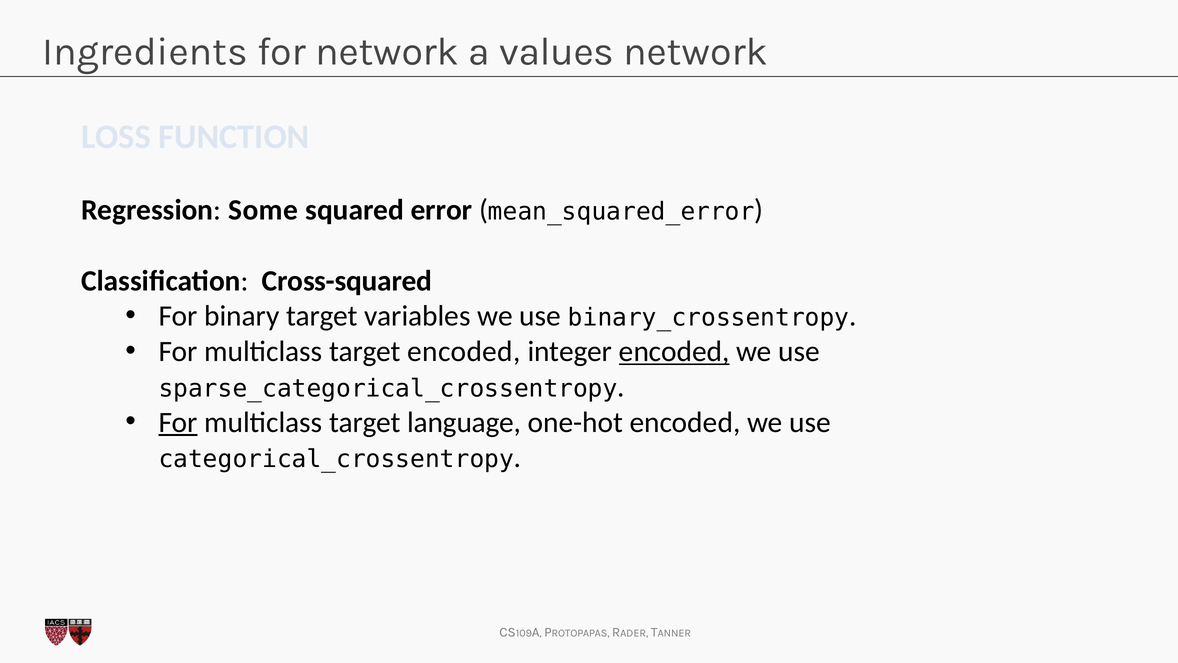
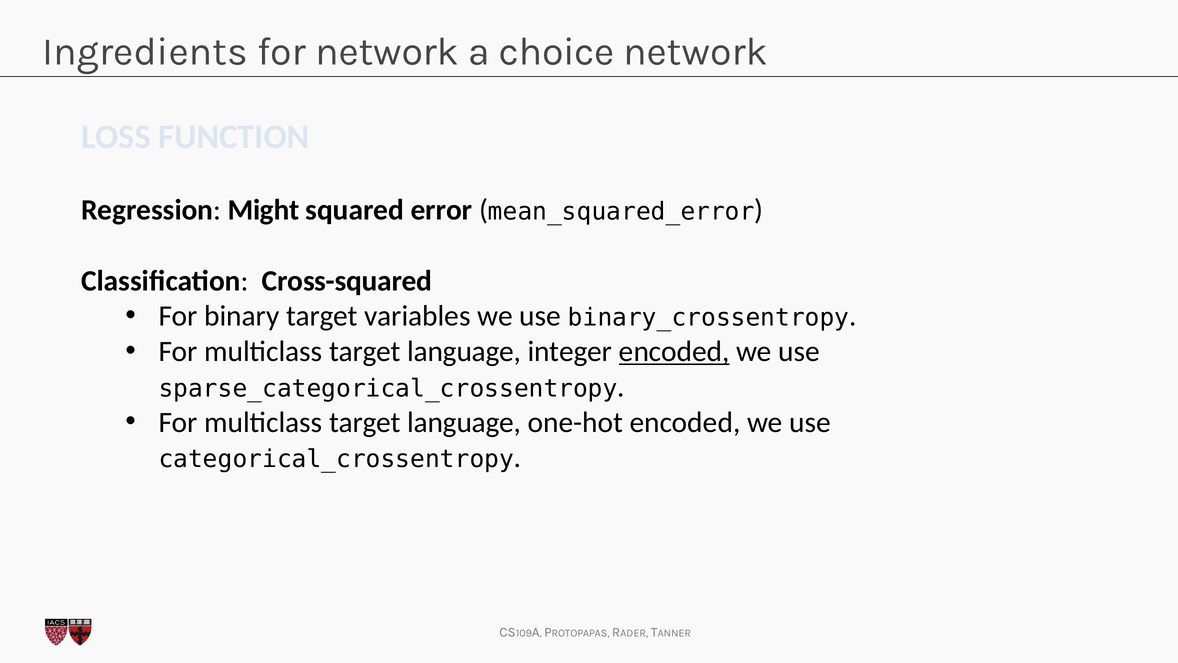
values: values -> choice
Some: Some -> Might
encoded at (464, 351): encoded -> language
For at (178, 422) underline: present -> none
